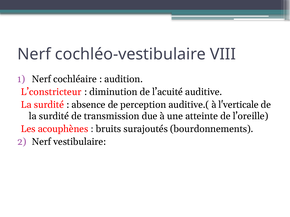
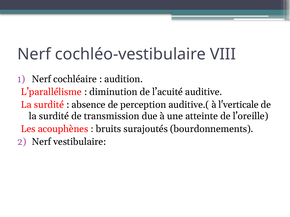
L’constricteur: L’constricteur -> L’parallélisme
